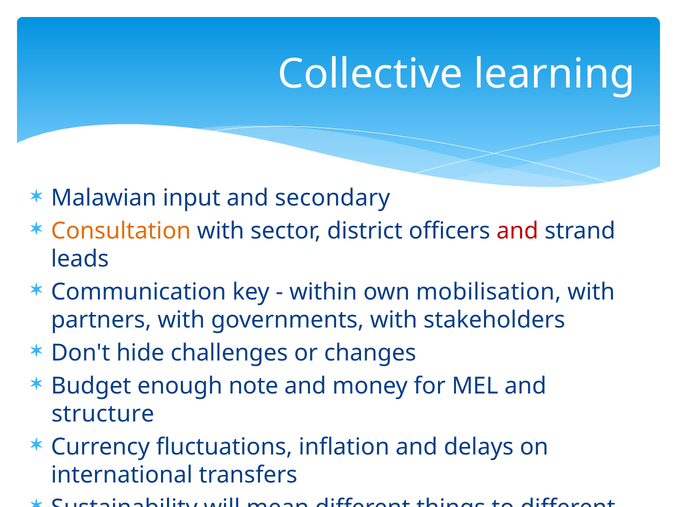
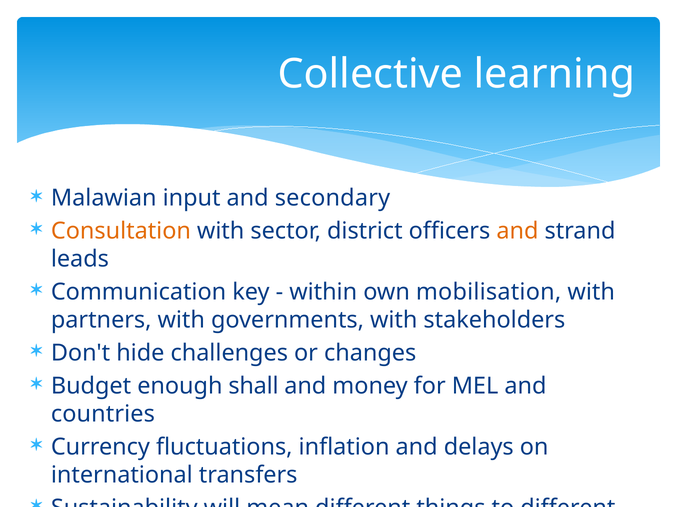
and at (517, 231) colour: red -> orange
note: note -> shall
structure: structure -> countries
